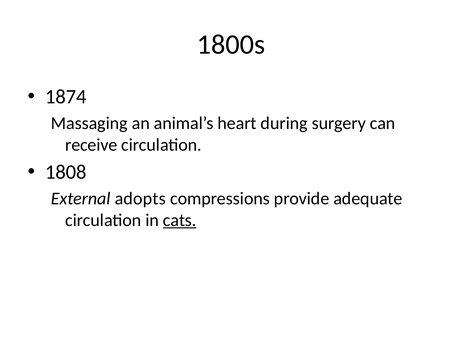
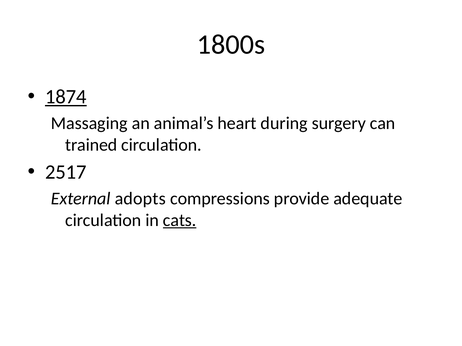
1874 underline: none -> present
receive: receive -> trained
1808: 1808 -> 2517
